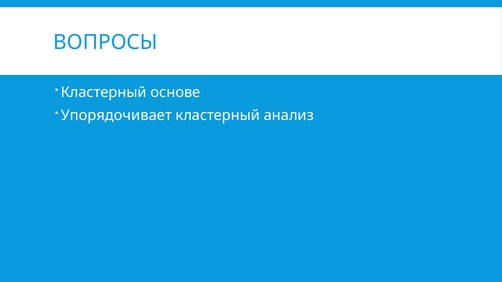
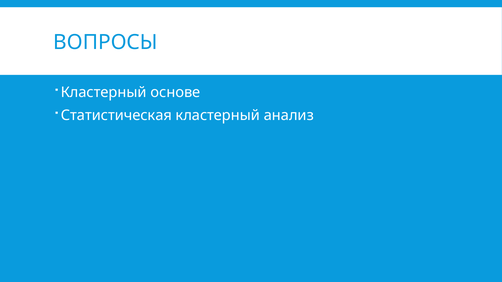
Упорядочивает: Упорядочивает -> Статистическая
